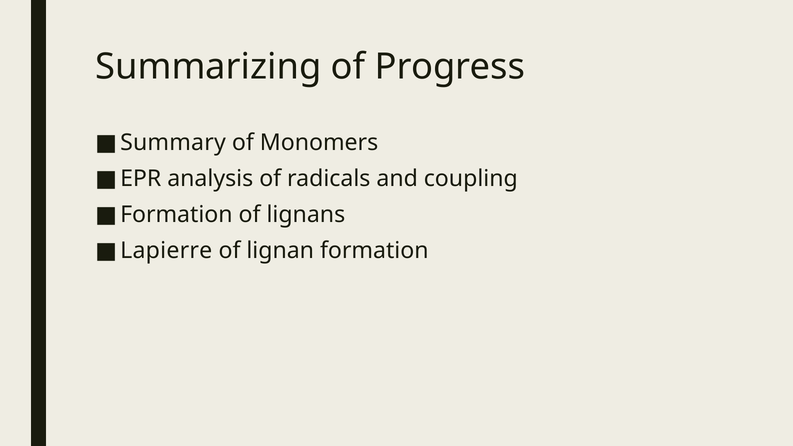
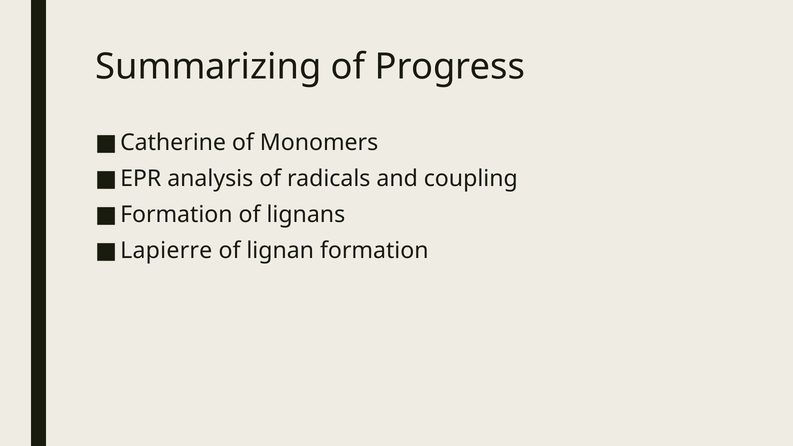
Summary: Summary -> Catherine
